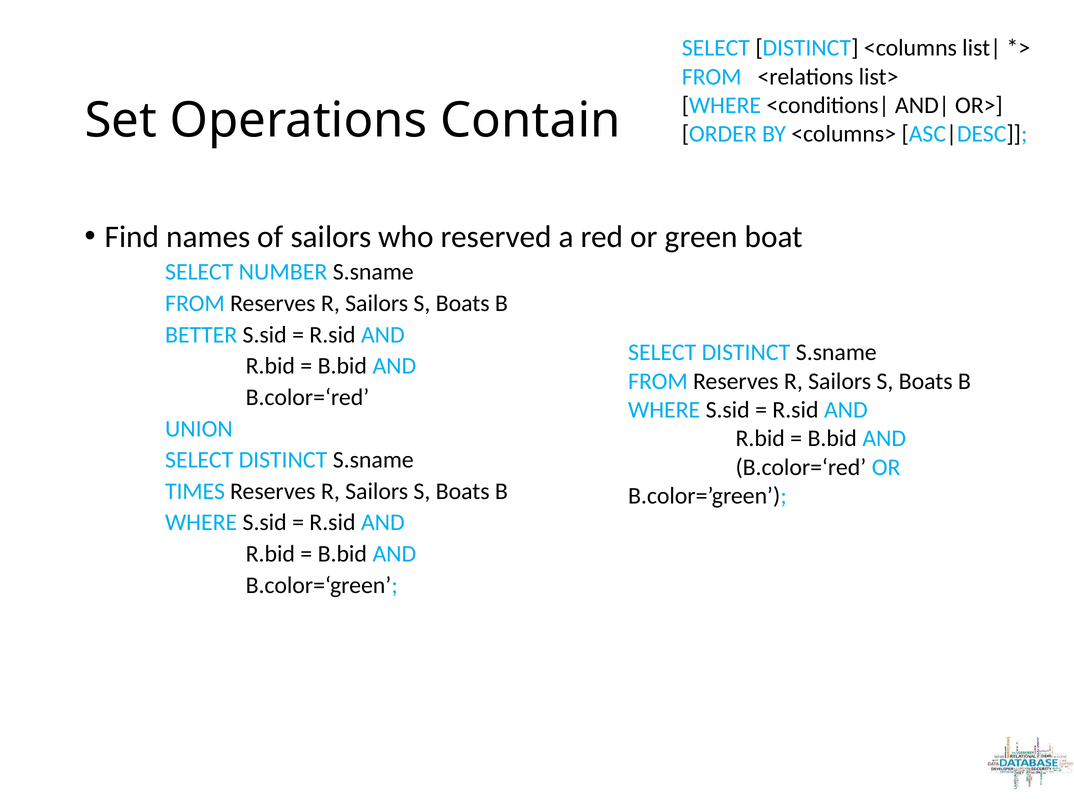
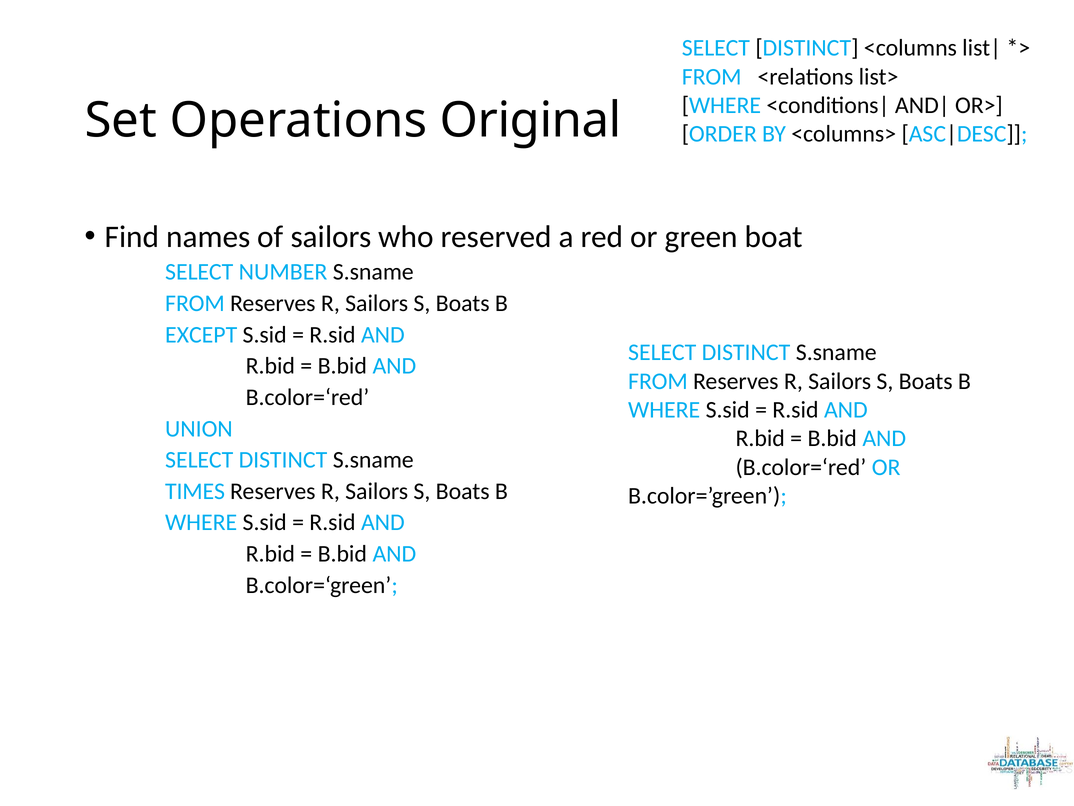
Contain: Contain -> Original
BETTER: BETTER -> EXCEPT
